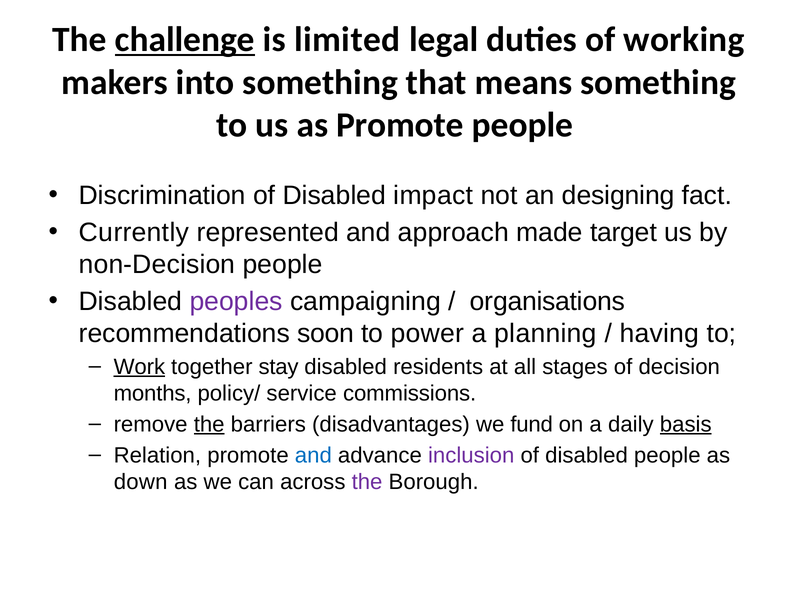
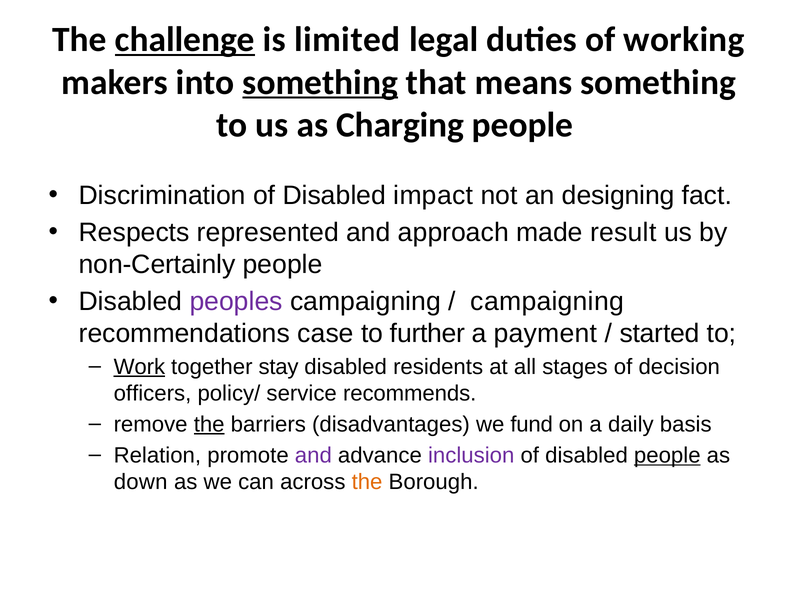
something at (320, 82) underline: none -> present
as Promote: Promote -> Charging
Currently: Currently -> Respects
target: target -> result
non-Decision: non-Decision -> non-Certainly
organisations at (547, 302): organisations -> campaigning
soon: soon -> case
power: power -> further
planning: planning -> payment
having: having -> started
months: months -> officers
commissions: commissions -> recommends
basis underline: present -> none
and at (313, 456) colour: blue -> purple
people at (667, 456) underline: none -> present
the at (367, 482) colour: purple -> orange
